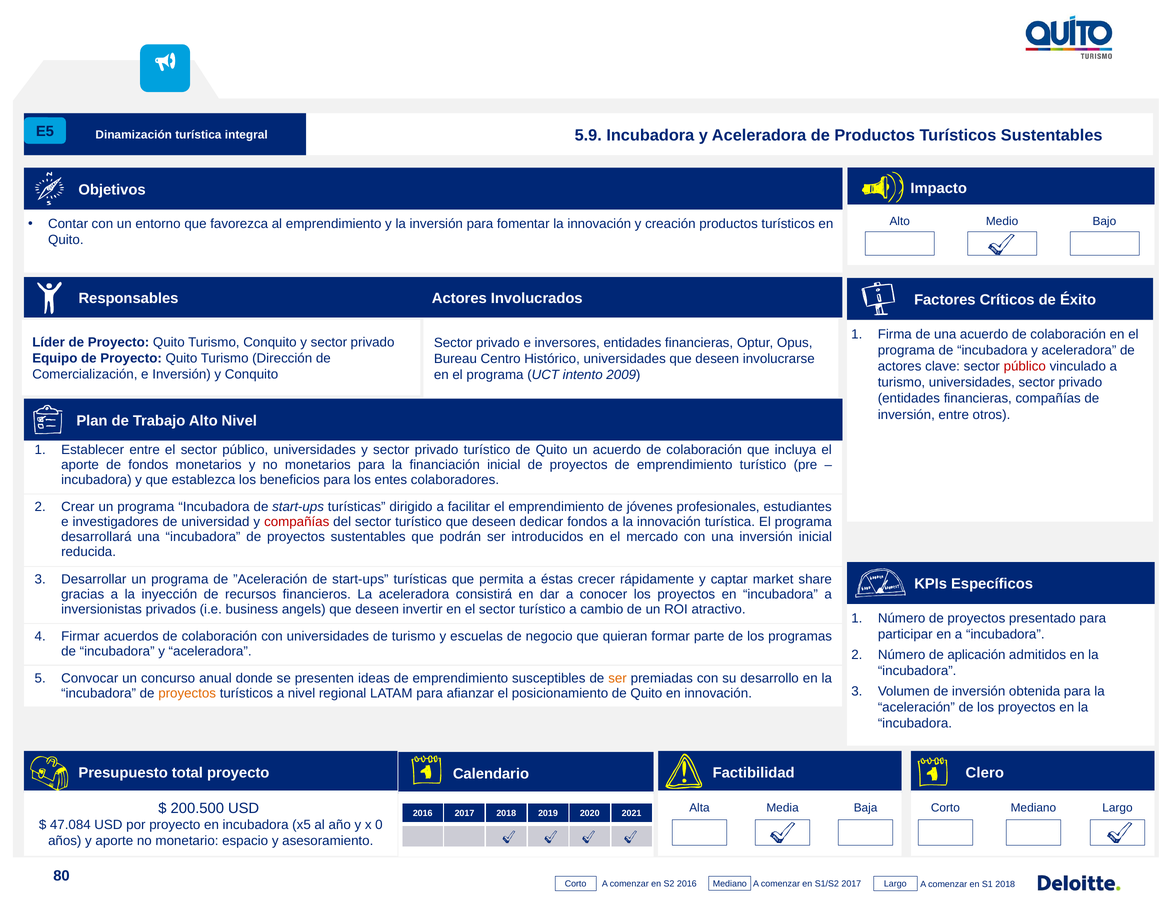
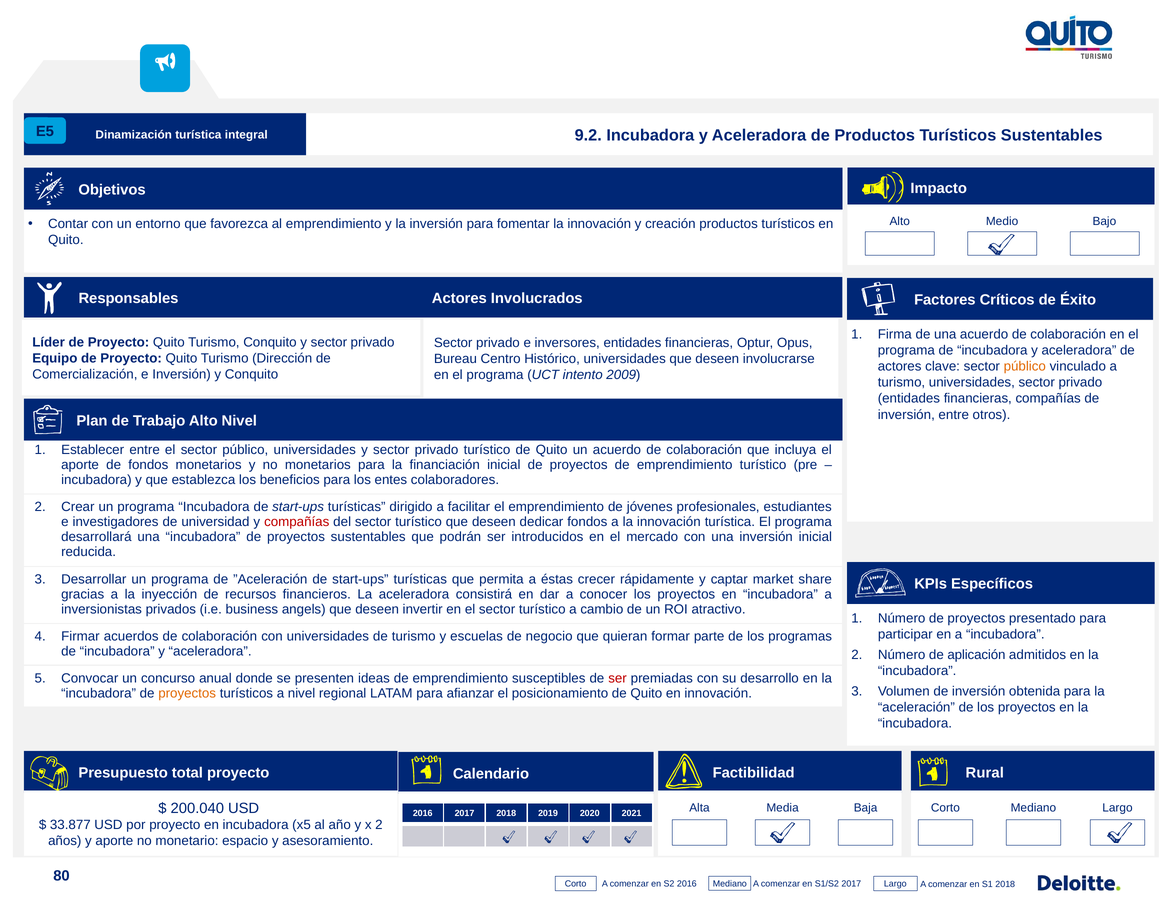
5.9: 5.9 -> 9.2
público at (1025, 367) colour: red -> orange
ser at (618, 679) colour: orange -> red
Clero: Clero -> Rural
200.500: 200.500 -> 200.040
47.084: 47.084 -> 33.877
x 0: 0 -> 2
